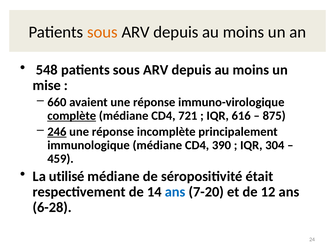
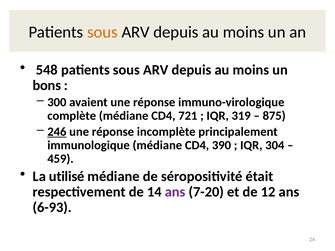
mise: mise -> bons
660: 660 -> 300
complète underline: present -> none
616: 616 -> 319
ans at (175, 192) colour: blue -> purple
6-28: 6-28 -> 6-93
